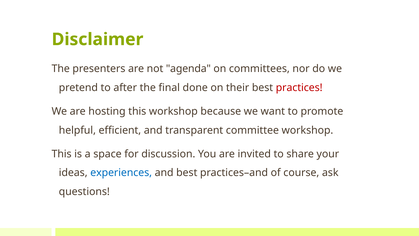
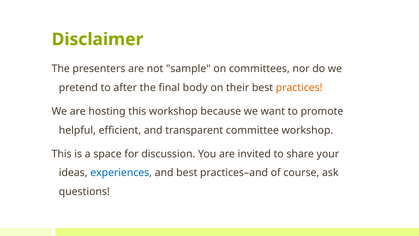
agenda: agenda -> sample
done: done -> body
practices colour: red -> orange
